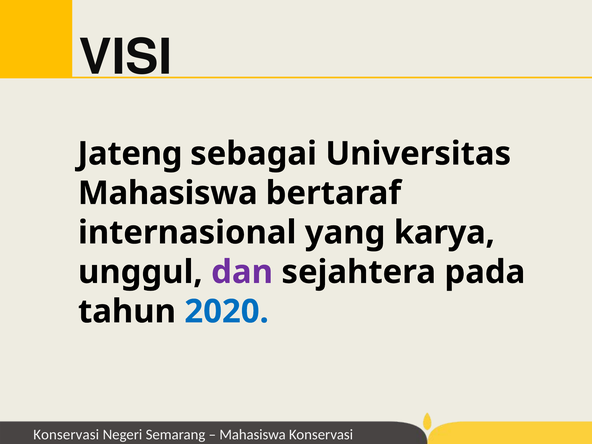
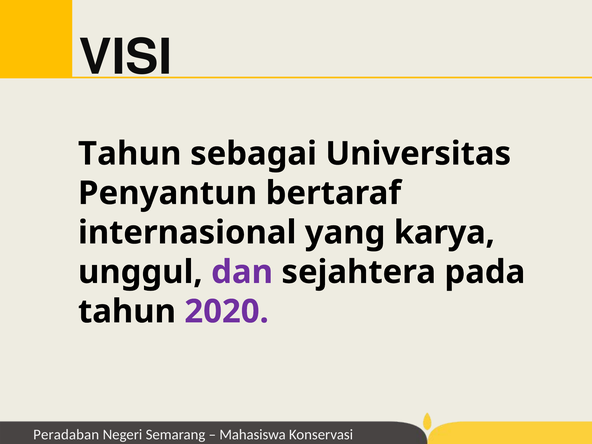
Jateng at (130, 154): Jateng -> Tahun
Mahasiswa at (168, 193): Mahasiswa -> Penyantun
2020 colour: blue -> purple
Konservasi at (66, 435): Konservasi -> Peradaban
